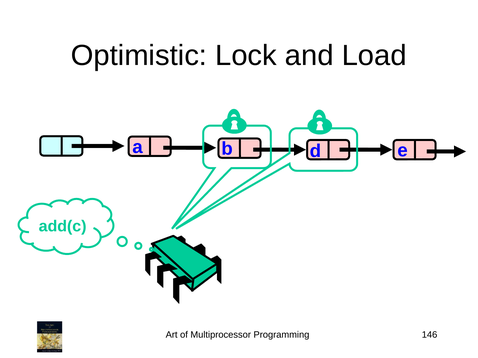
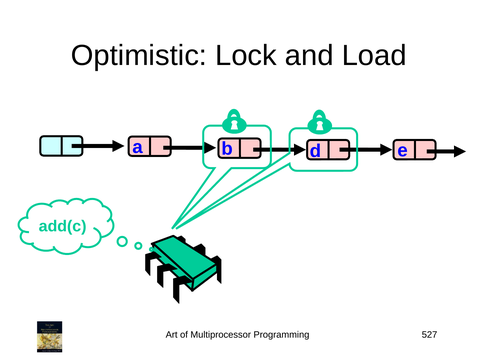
146: 146 -> 527
